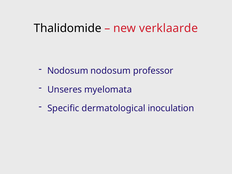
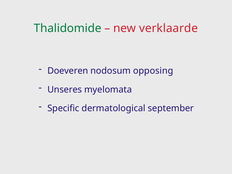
Thalidomide colour: black -> green
Nodosum at (68, 71): Nodosum -> Doeveren
professor: professor -> opposing
inoculation: inoculation -> september
